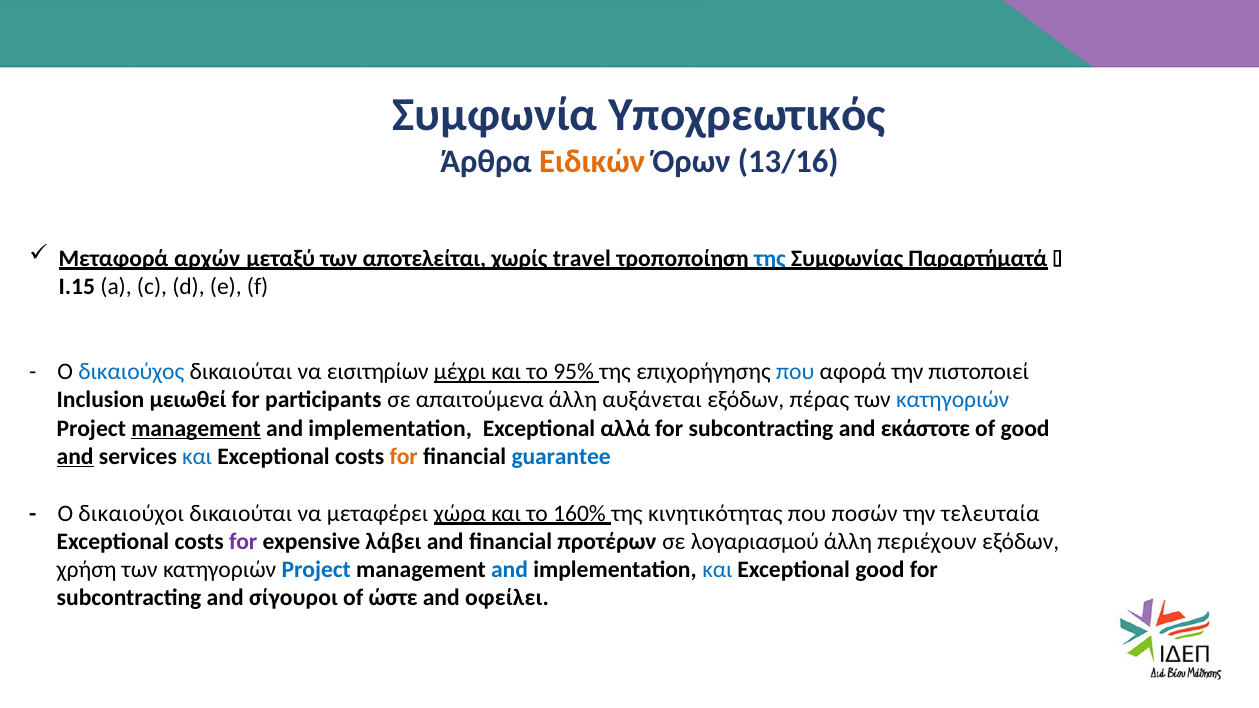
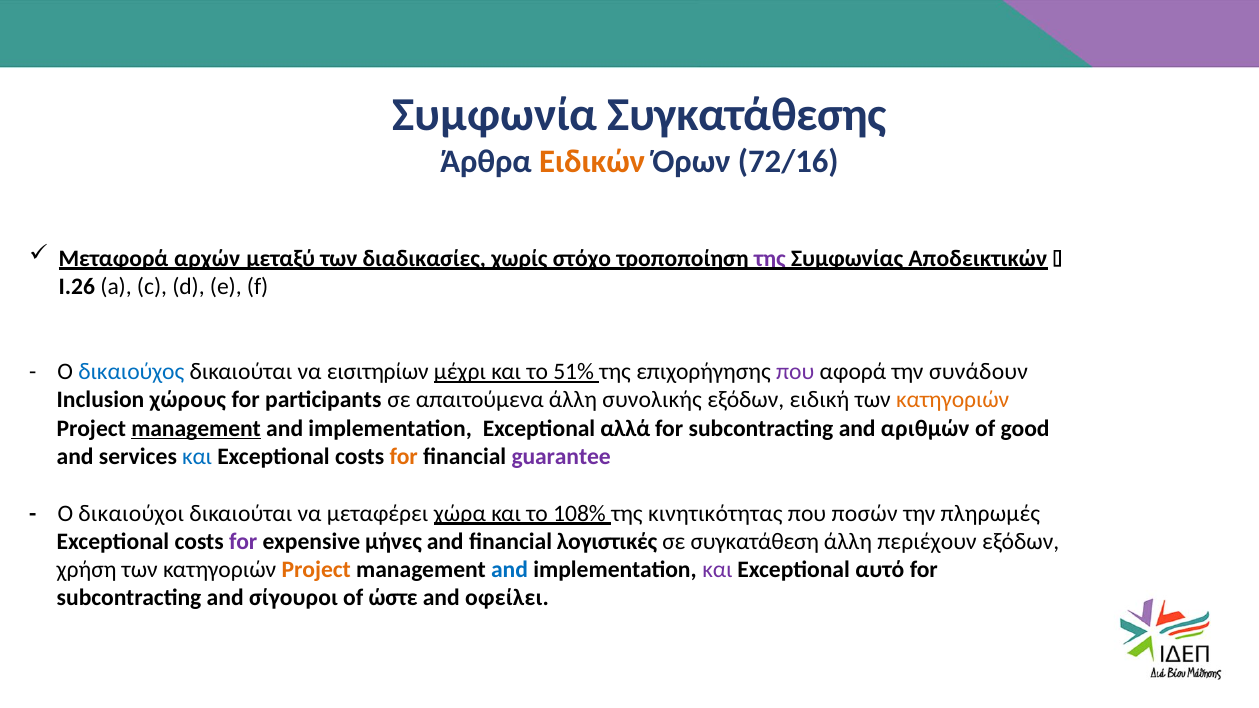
Υποχρεωτικός: Υποχρεωτικός -> Συγκατάθεσης
13/16: 13/16 -> 72/16
αποτελείται: αποτελείται -> διαδικασίες
travel: travel -> στόχο
της at (770, 258) colour: blue -> purple
Παραρτήματά: Παραρτήματά -> Αποδεικτικών
Ι.15: Ι.15 -> Ι.26
95%: 95% -> 51%
που at (795, 372) colour: blue -> purple
πιστοποιεί: πιστοποιεί -> συνάδουν
μειωθεί: μειωθεί -> χώρους
αυξάνεται: αυξάνεται -> συνολικής
πέρας: πέρας -> ειδική
κατηγοριών at (953, 400) colour: blue -> orange
εκάστοτε: εκάστοτε -> αριθμών
and at (75, 457) underline: present -> none
guarantee colour: blue -> purple
160%: 160% -> 108%
τελευταία: τελευταία -> πληρωμές
λάβει: λάβει -> μήνες
προτέρων: προτέρων -> λογιστικές
λογαριασμού: λογαριασμού -> συγκατάθεση
Project at (316, 570) colour: blue -> orange
και at (717, 570) colour: blue -> purple
Exceptional good: good -> αυτό
